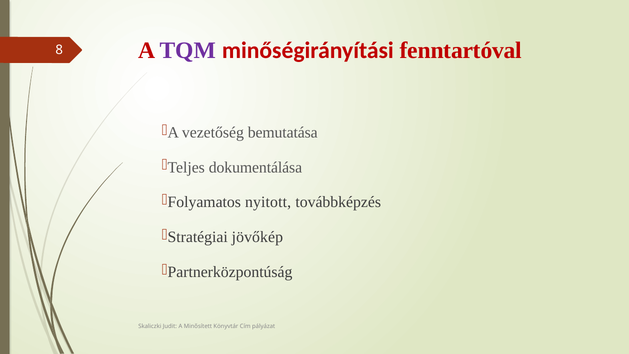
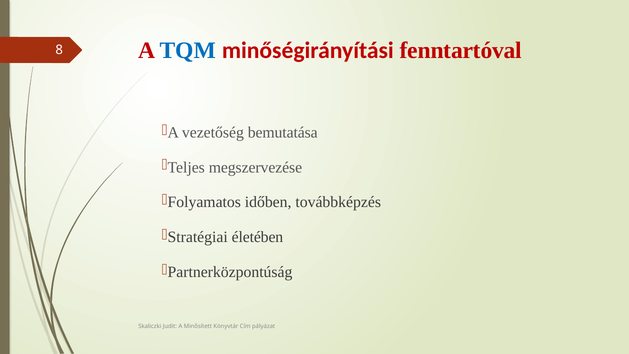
TQM colour: purple -> blue
dokumentálása: dokumentálása -> megszervezése
nyitott: nyitott -> időben
jövőkép: jövőkép -> életében
